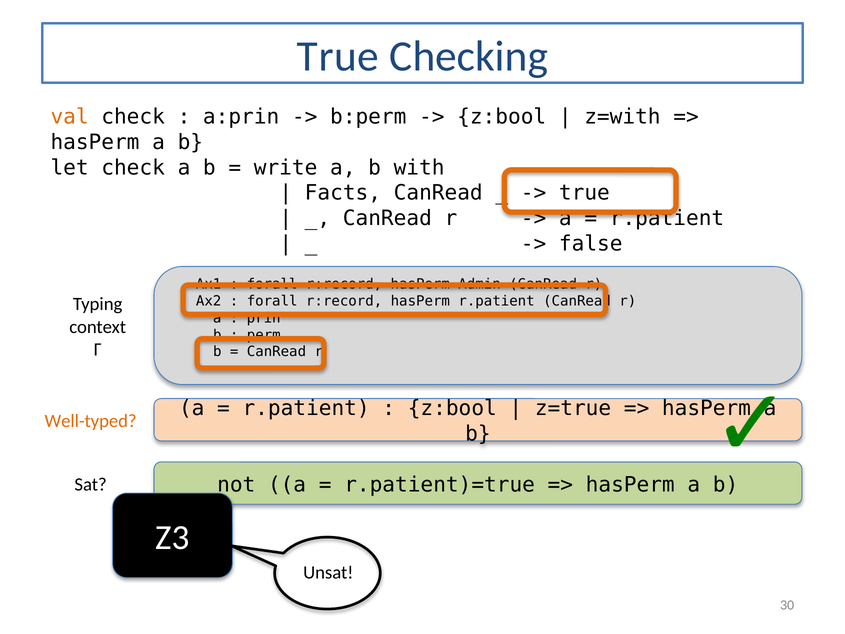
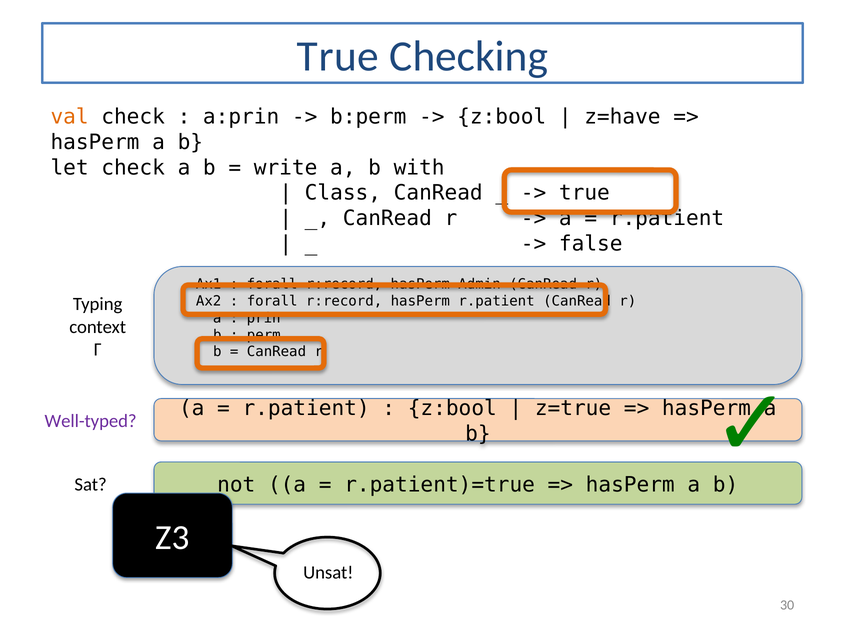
z=with: z=with -> z=have
Facts: Facts -> Class
Well-typed colour: orange -> purple
